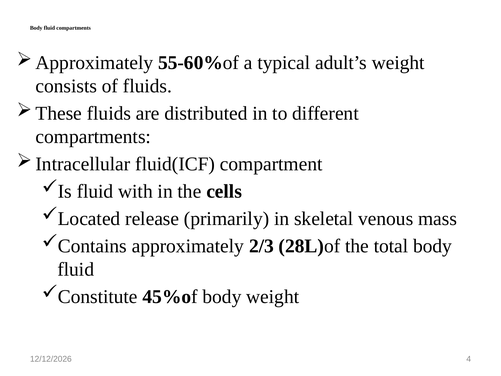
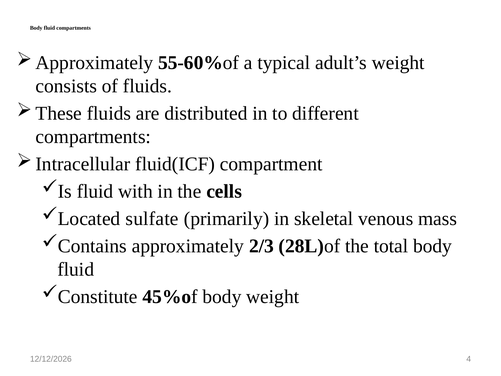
release: release -> sulfate
